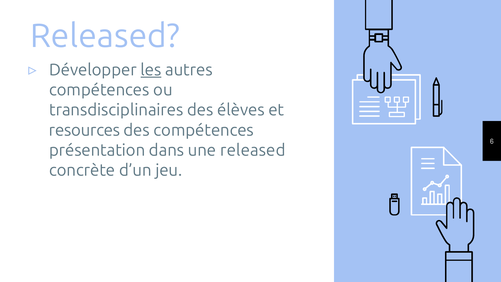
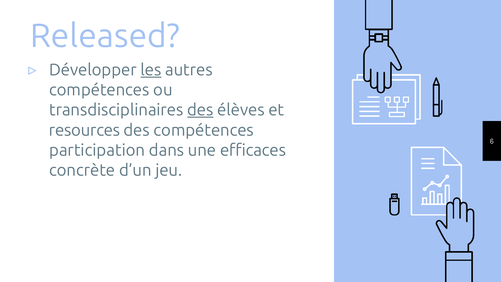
des at (200, 110) underline: none -> present
présentation: présentation -> participation
une released: released -> efficaces
